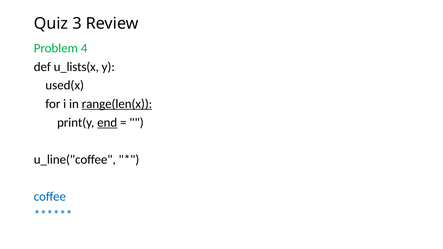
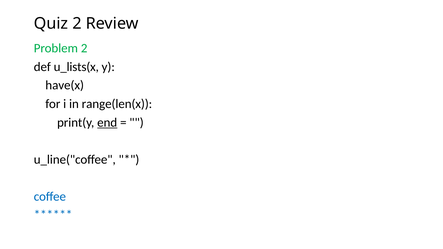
Quiz 3: 3 -> 2
Problem 4: 4 -> 2
used(x: used(x -> have(x
range(len(x underline: present -> none
